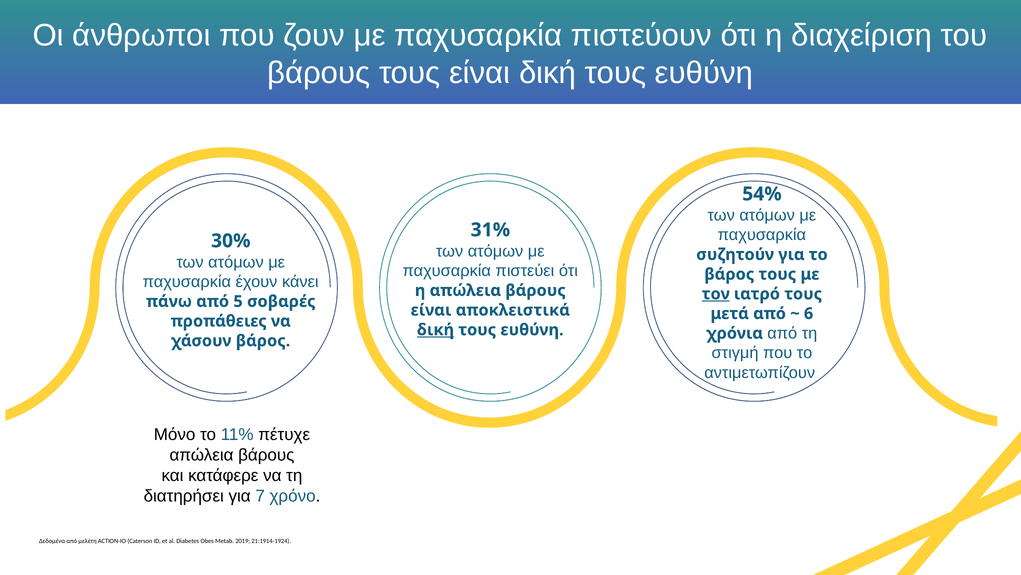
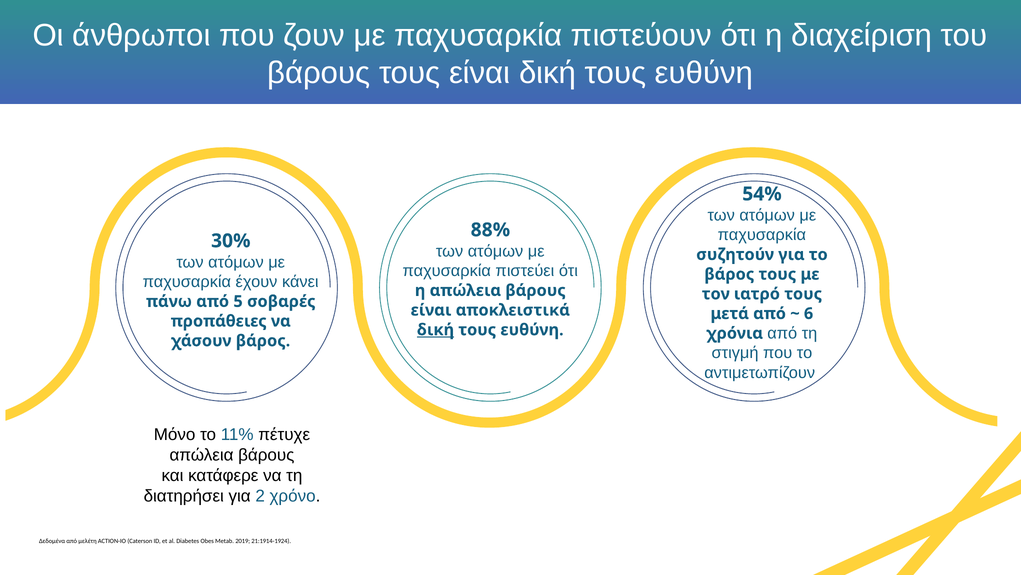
31%: 31% -> 88%
τον underline: present -> none
7: 7 -> 2
